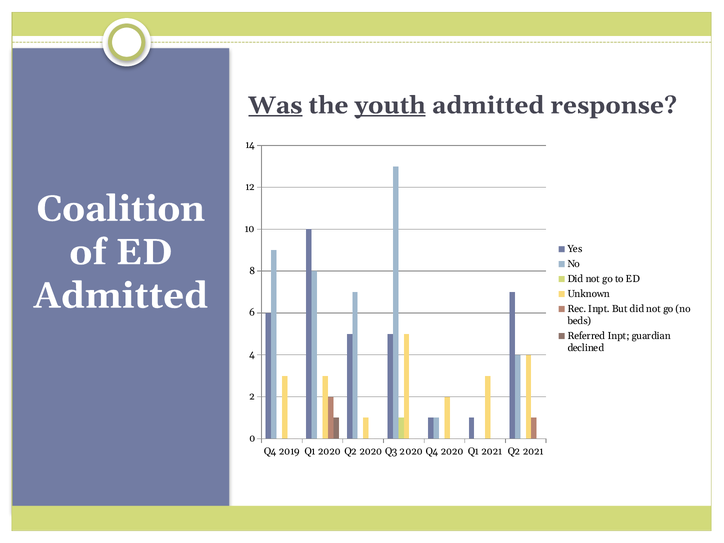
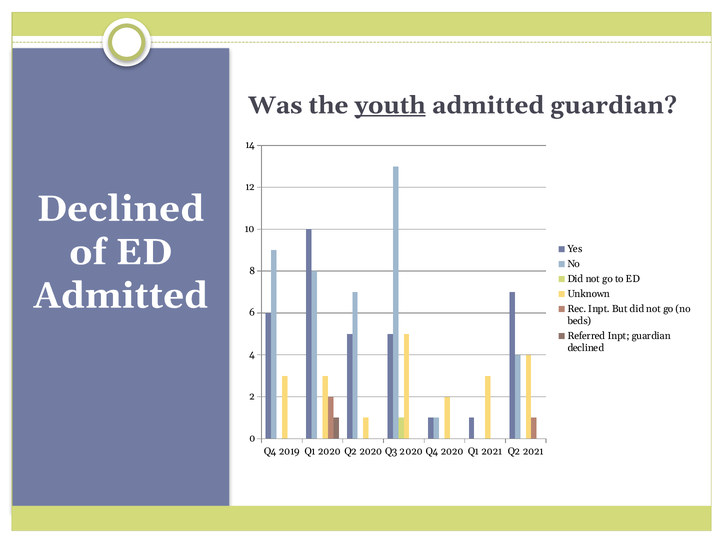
Was underline: present -> none
admitted response: response -> guardian
Coalition at (121, 209): Coalition -> Declined
